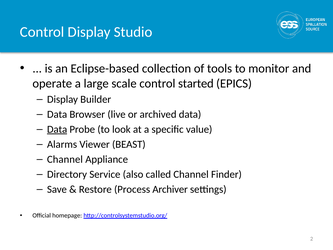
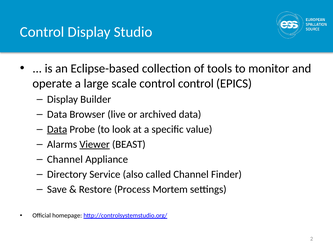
control started: started -> control
Viewer underline: none -> present
Archiver: Archiver -> Mortem
